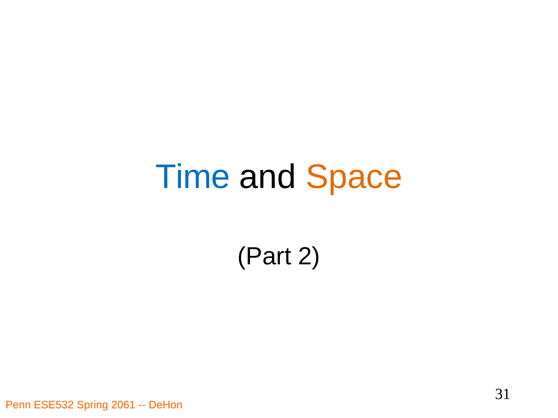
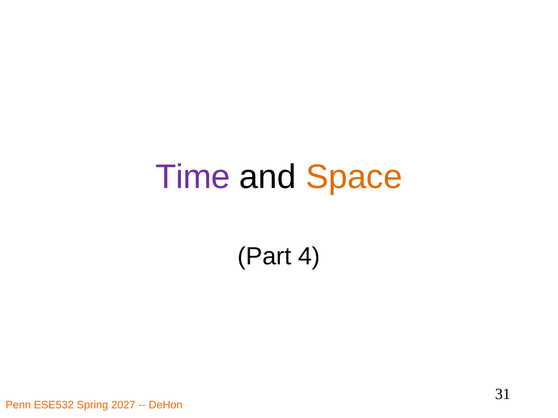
Time colour: blue -> purple
2: 2 -> 4
2061: 2061 -> 2027
